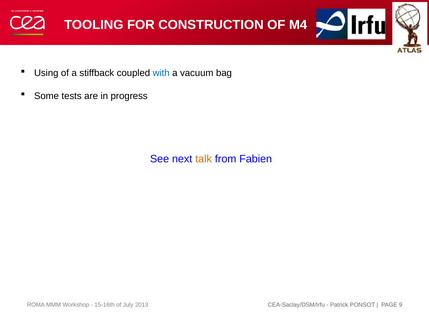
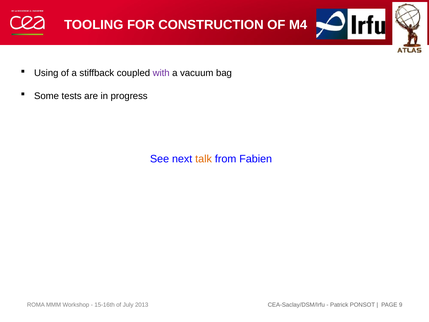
with colour: blue -> purple
